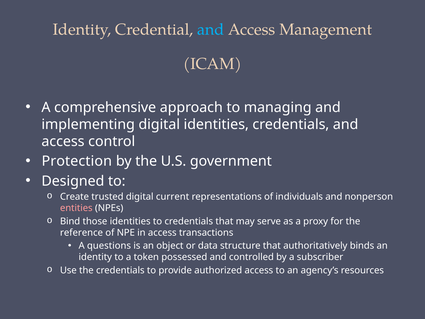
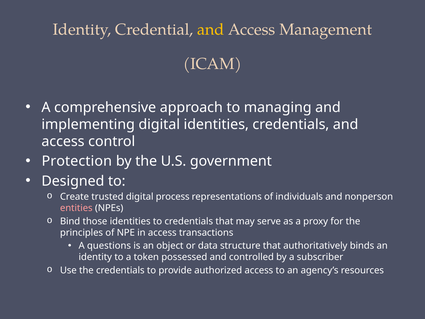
and at (211, 30) colour: light blue -> yellow
current: current -> process
reference: reference -> principles
